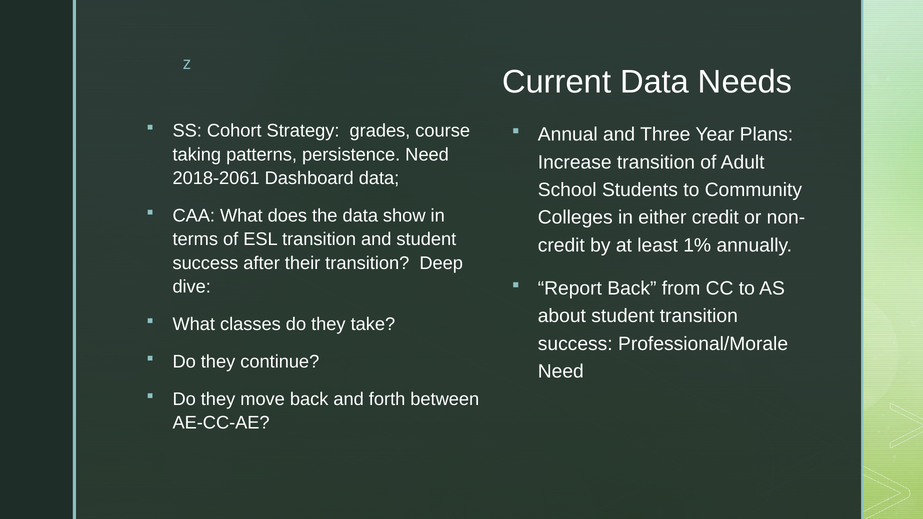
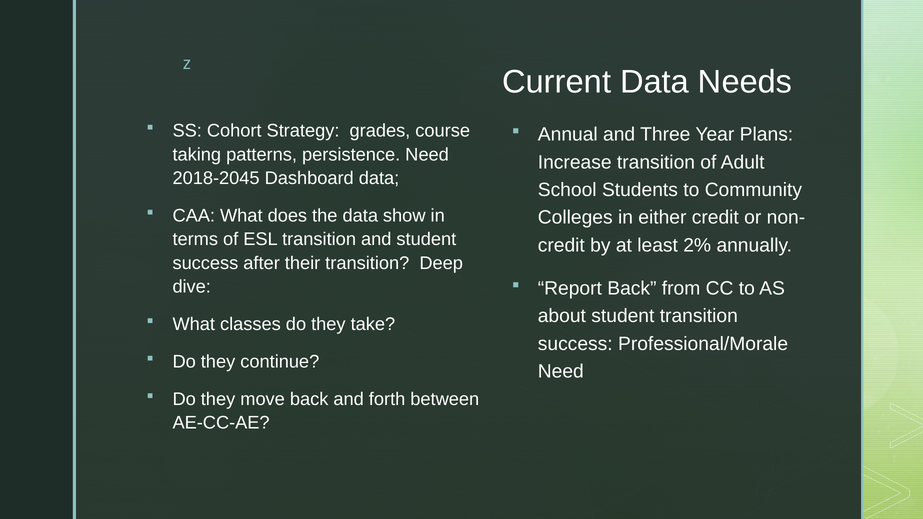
2018-2061: 2018-2061 -> 2018-2045
1%: 1% -> 2%
